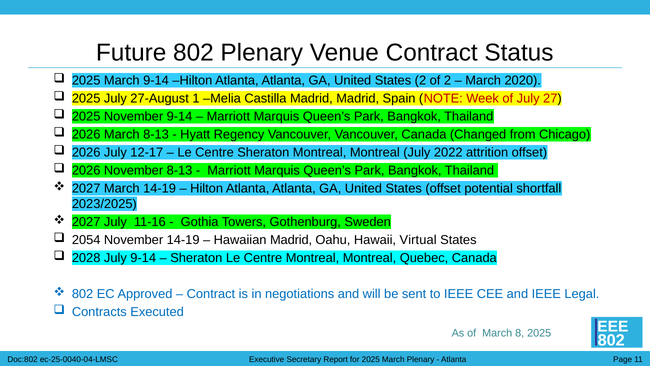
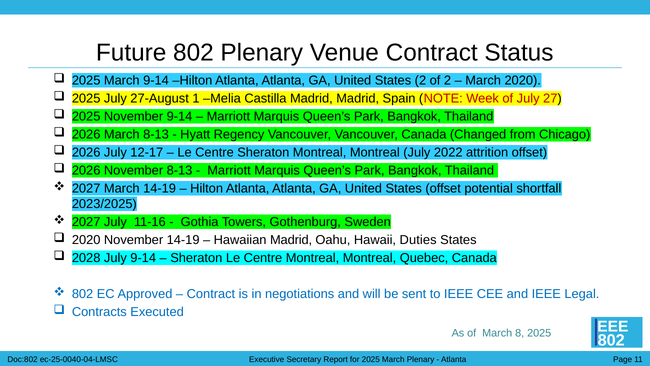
2054 at (86, 240): 2054 -> 2020
Virtual: Virtual -> Duties
